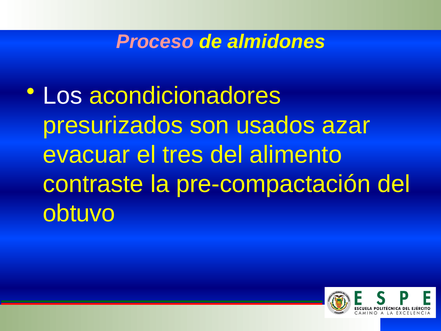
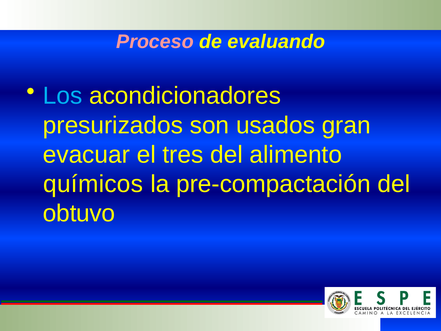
almidones: almidones -> evaluando
Los colour: white -> light blue
azar: azar -> gran
contraste: contraste -> químicos
